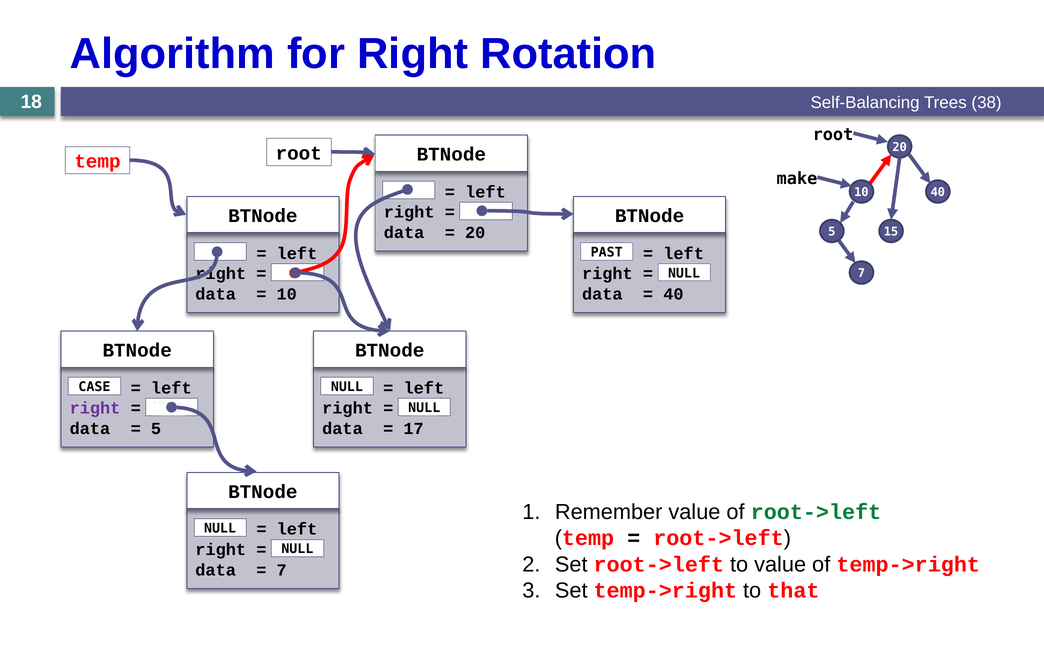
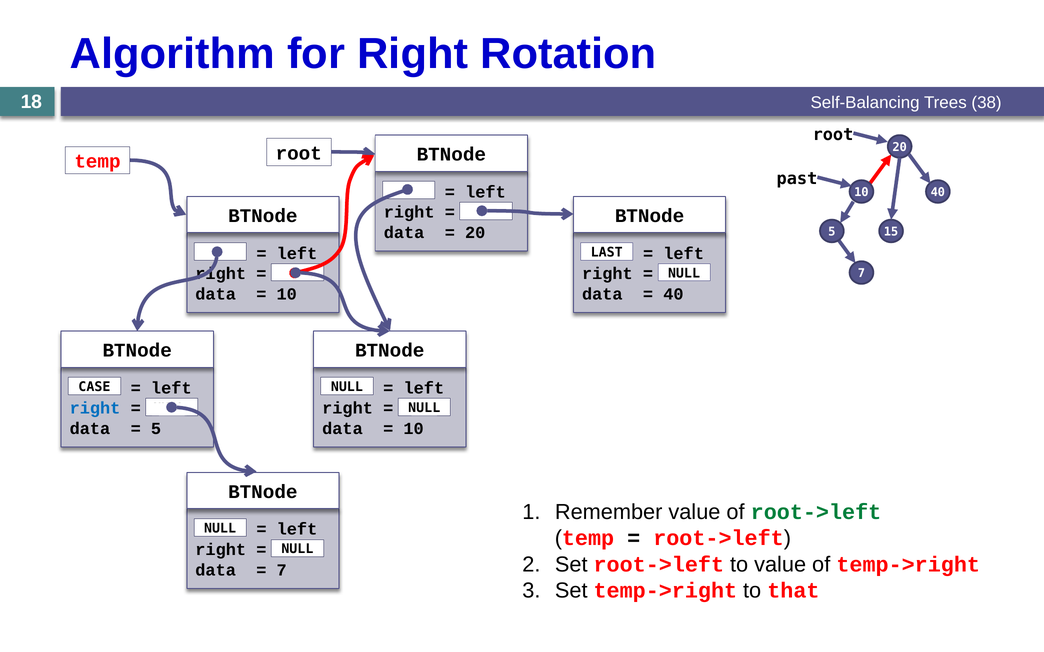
make: make -> past
PAST: PAST -> LAST
right at (95, 409) colour: purple -> blue
17 at (414, 429): 17 -> 10
